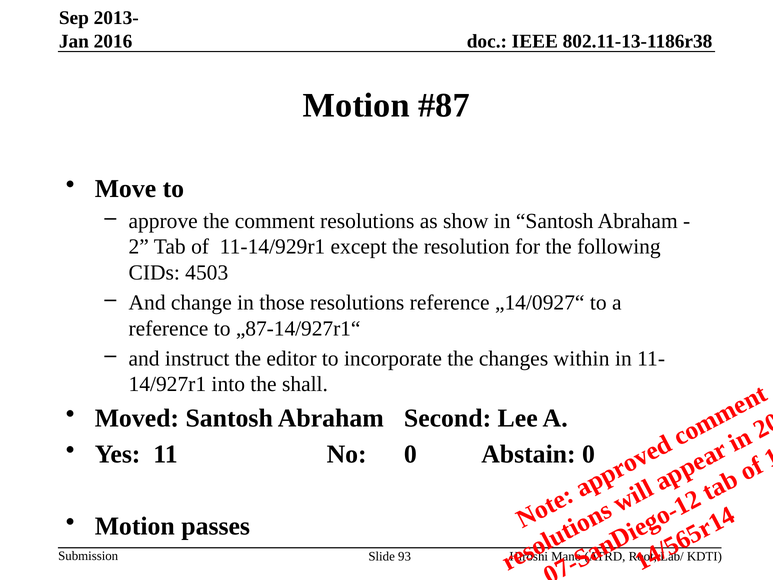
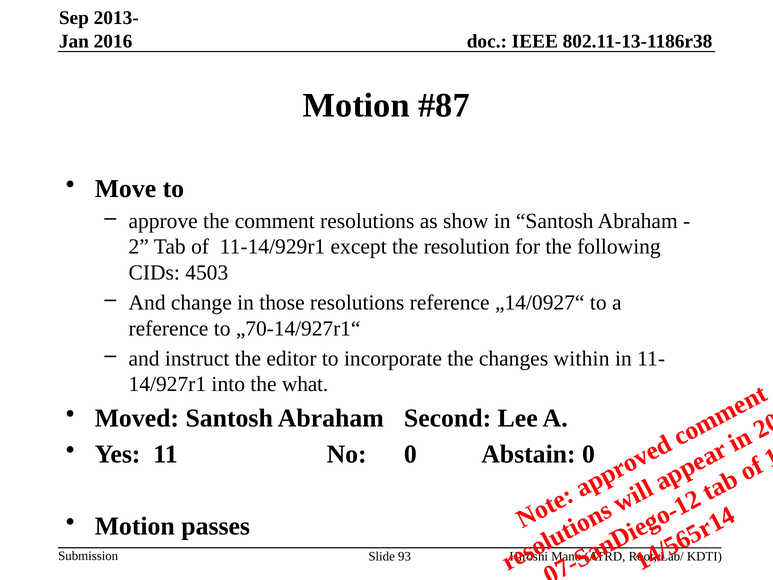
„87-14/927r1“: „87-14/927r1“ -> „70-14/927r1“
shall: shall -> what
